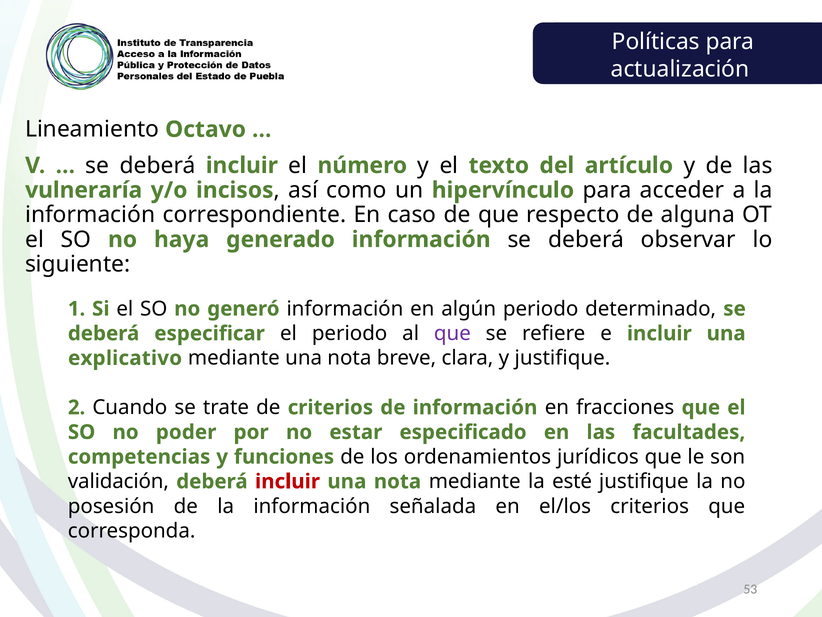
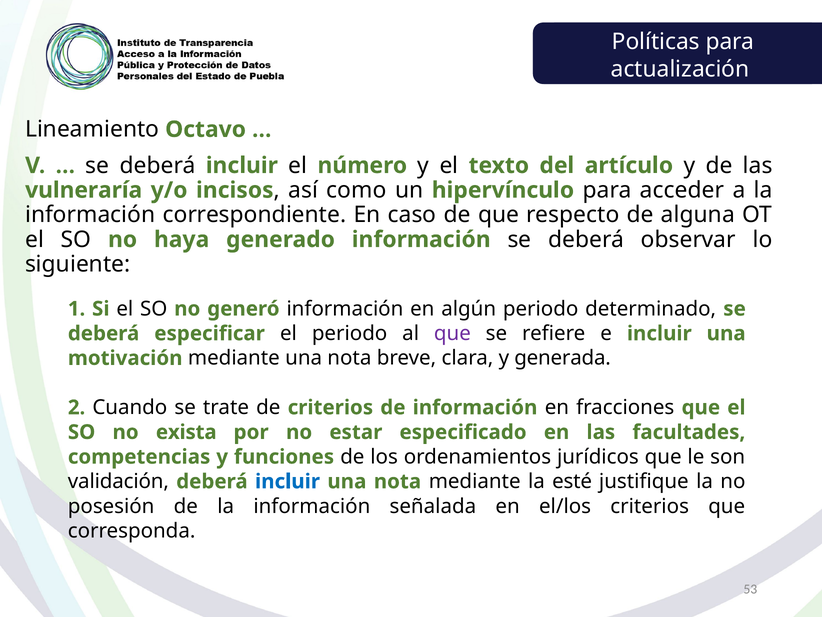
explicativo: explicativo -> motivación
y justifique: justifique -> generada
poder: poder -> exista
incluir at (288, 481) colour: red -> blue
